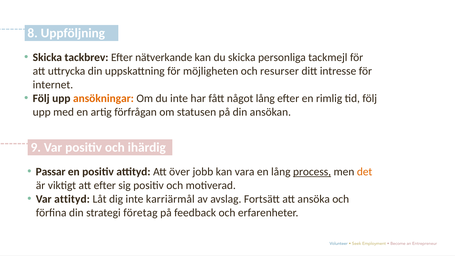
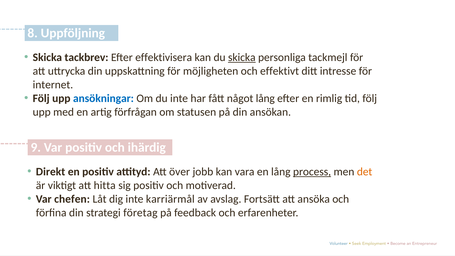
nätverkande: nätverkande -> effektivisera
skicka at (242, 57) underline: none -> present
resurser: resurser -> effektivt
ansökningar colour: orange -> blue
Passar: Passar -> Direkt
att efter: efter -> hitta
Var attityd: attityd -> chefen
